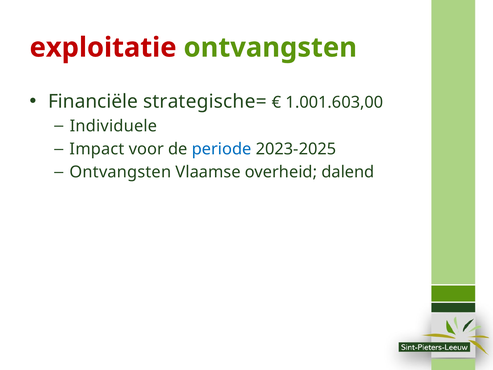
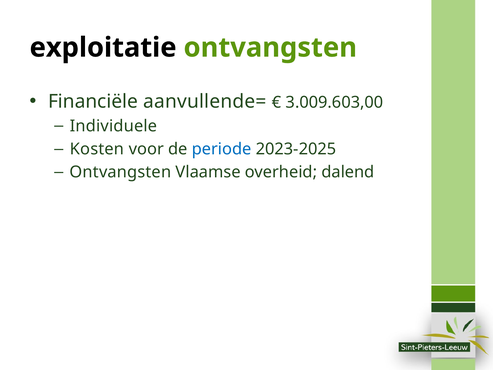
exploitatie colour: red -> black
strategische=: strategische= -> aanvullende=
1.001.603,00: 1.001.603,00 -> 3.009.603,00
Impact: Impact -> Kosten
